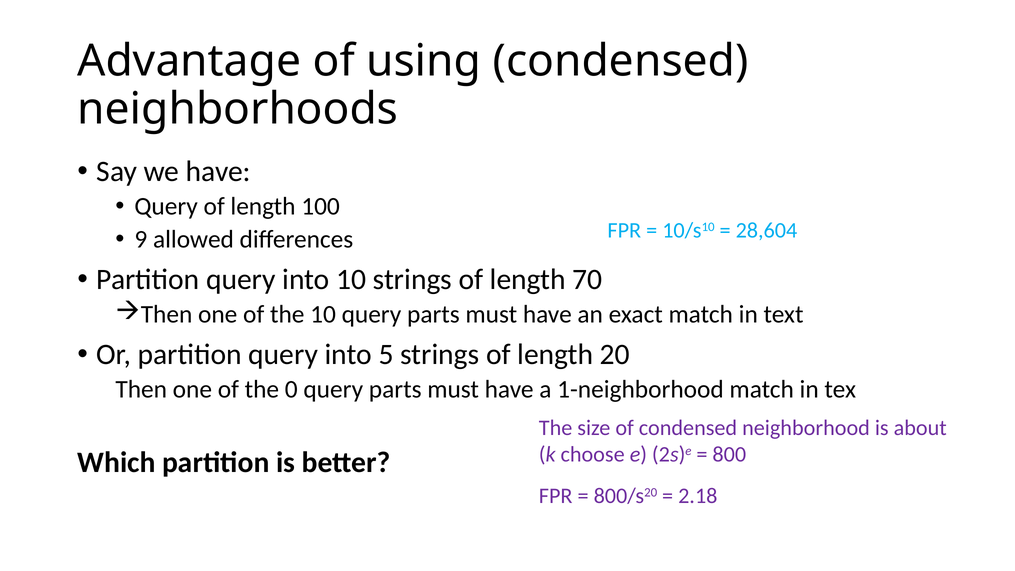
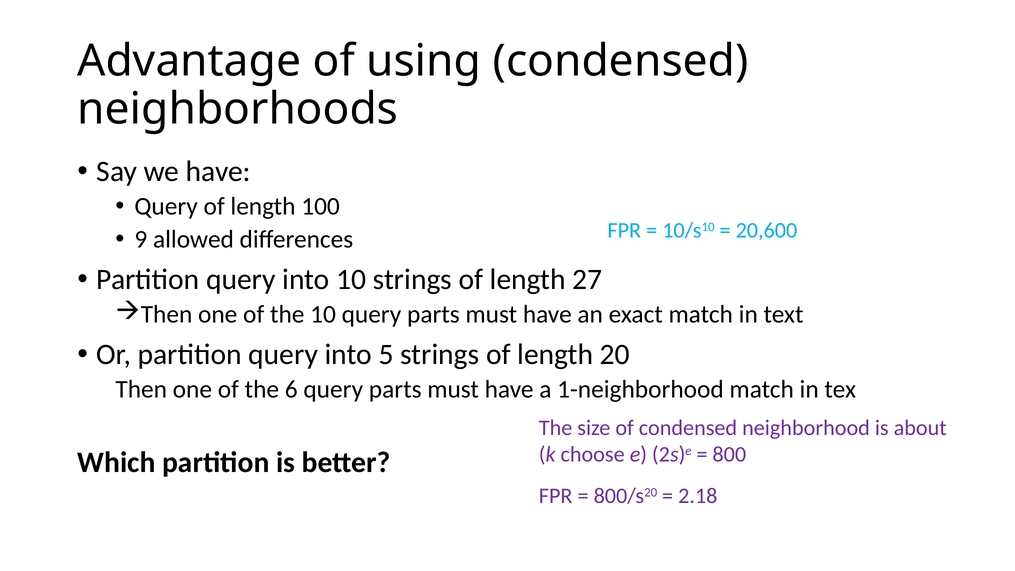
28,604: 28,604 -> 20,600
70: 70 -> 27
0: 0 -> 6
